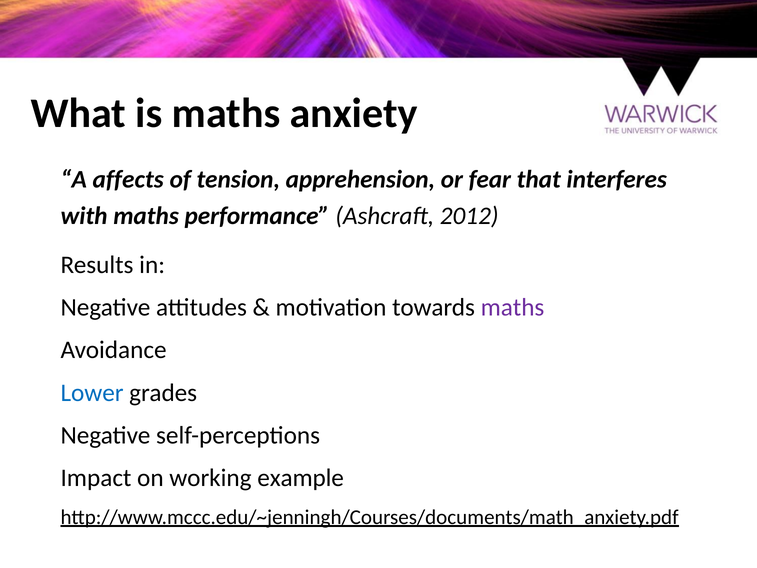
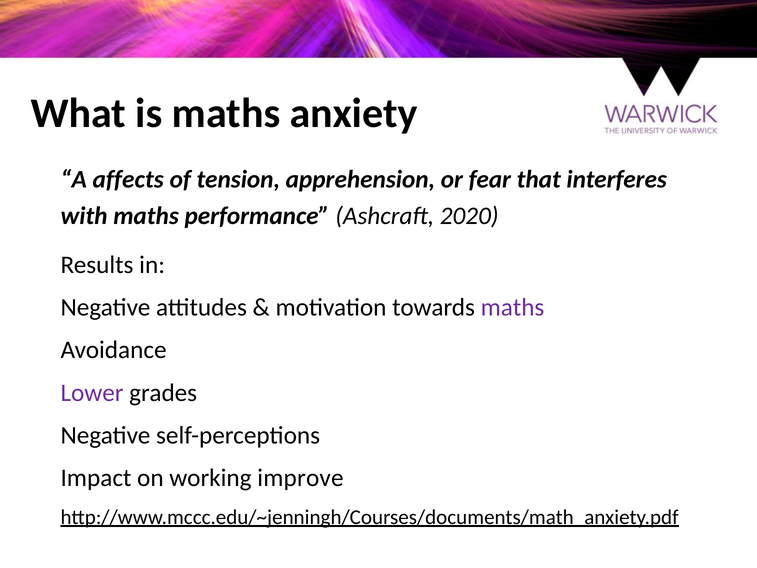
2012: 2012 -> 2020
Lower colour: blue -> purple
example: example -> improve
